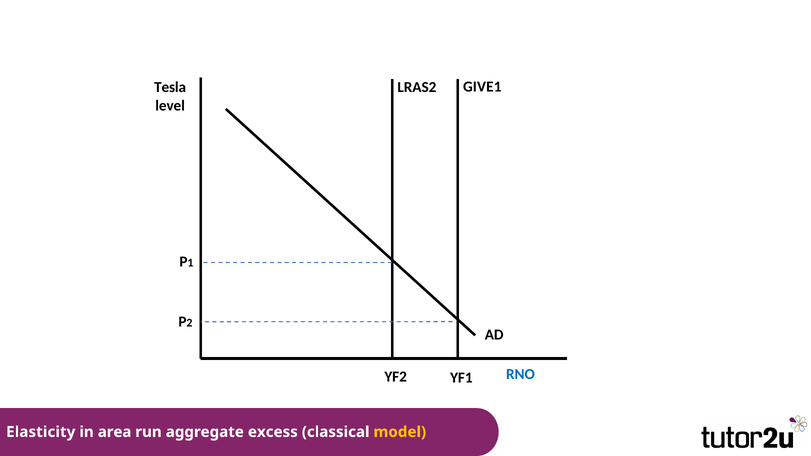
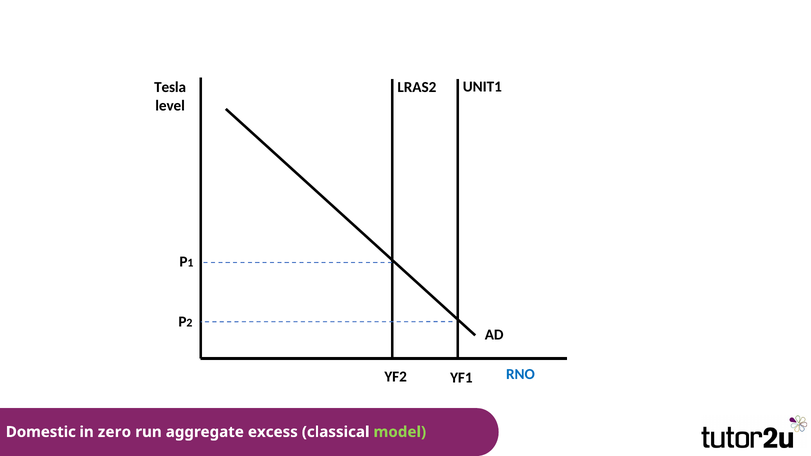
GIVE1: GIVE1 -> UNIT1
Elasticity: Elasticity -> Domestic
area: area -> zero
model colour: yellow -> light green
